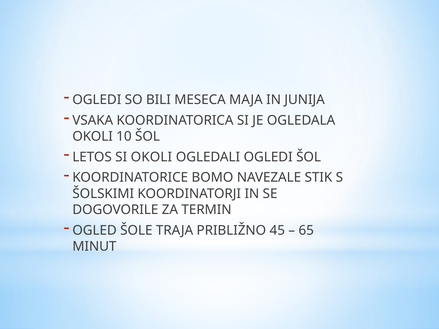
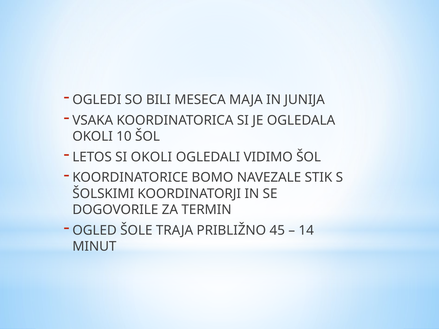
OGLEDALI OGLEDI: OGLEDI -> VIDIMO
65: 65 -> 14
